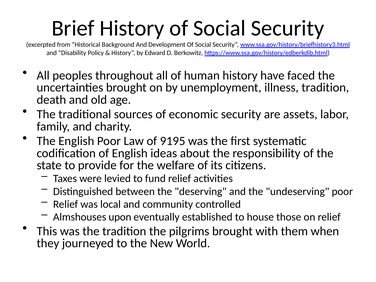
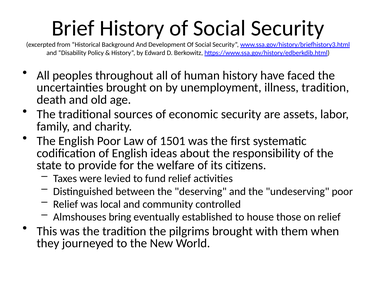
9195: 9195 -> 1501
upon: upon -> bring
